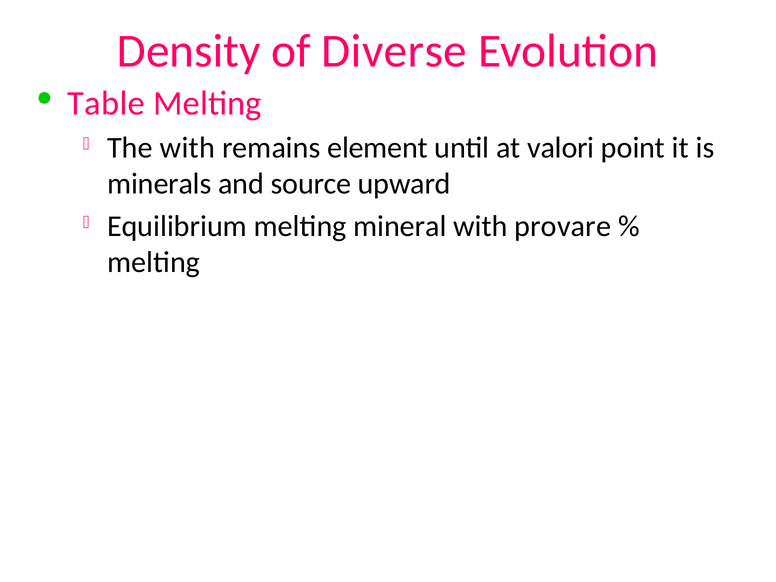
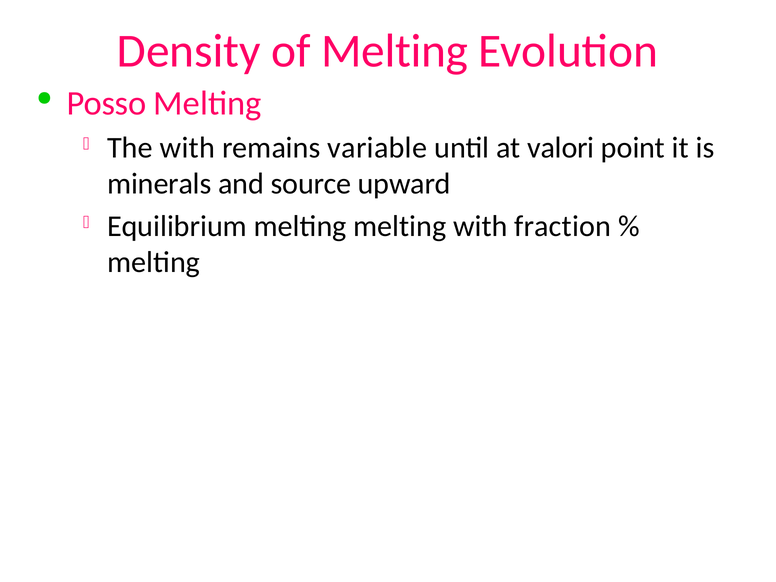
of Diverse: Diverse -> Melting
Table: Table -> Posso
element: element -> variable
melting mineral: mineral -> melting
provare: provare -> fraction
